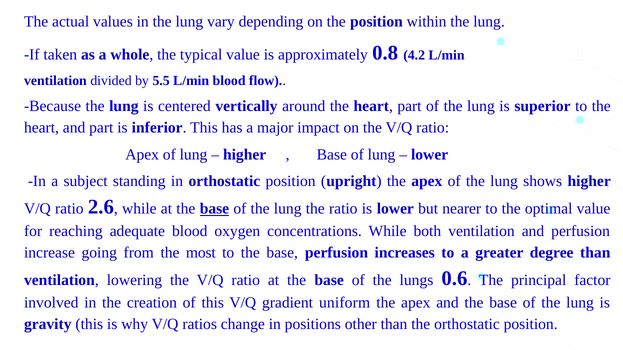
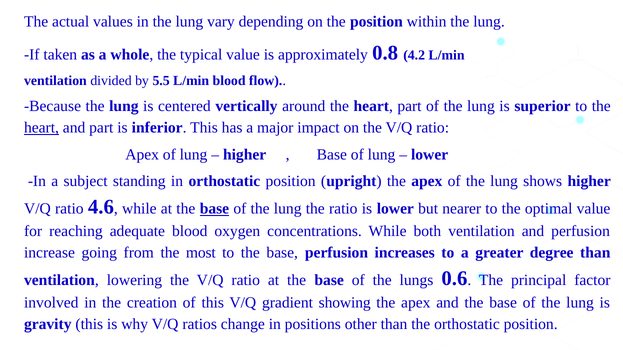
heart at (42, 128) underline: none -> present
2.6: 2.6 -> 4.6
uniform: uniform -> showing
